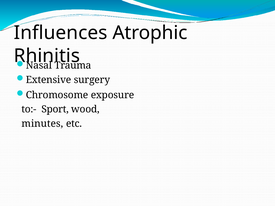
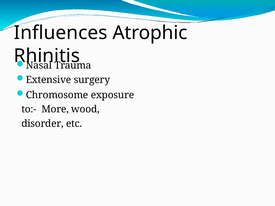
Sport: Sport -> More
minutes: minutes -> disorder
